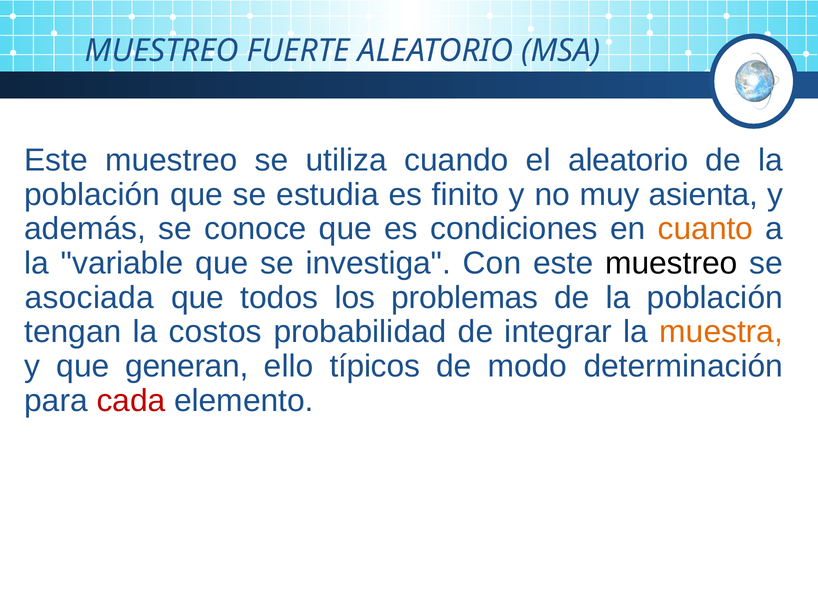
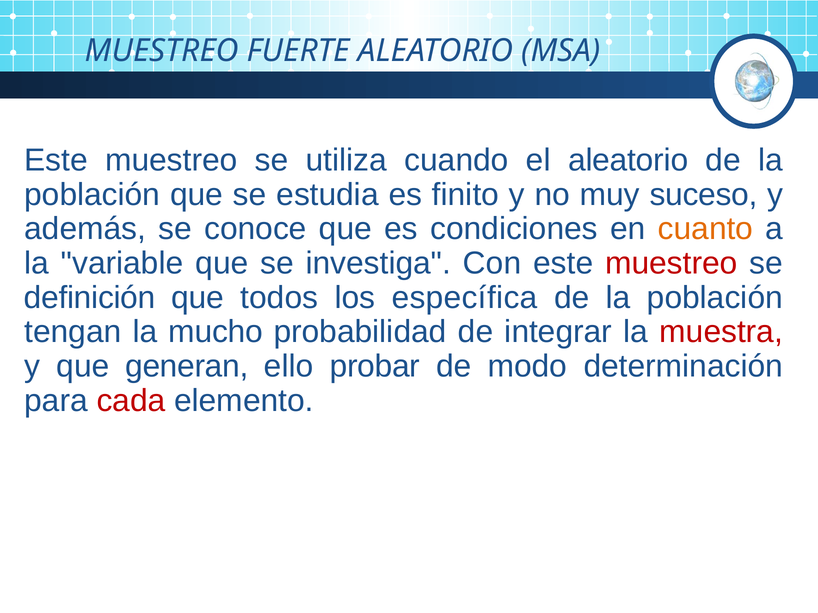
asienta: asienta -> suceso
muestreo at (671, 264) colour: black -> red
asociada: asociada -> definición
problemas: problemas -> específica
costos: costos -> mucho
muestra colour: orange -> red
típicos: típicos -> probar
